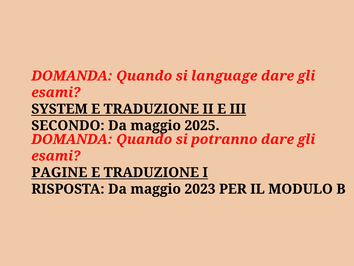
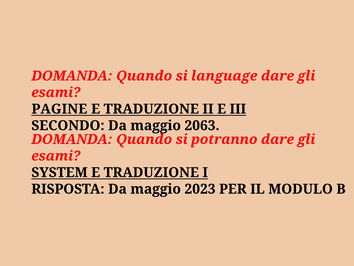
SYSTEM: SYSTEM -> PAGINE
2025: 2025 -> 2063
PAGINE: PAGINE -> SYSTEM
